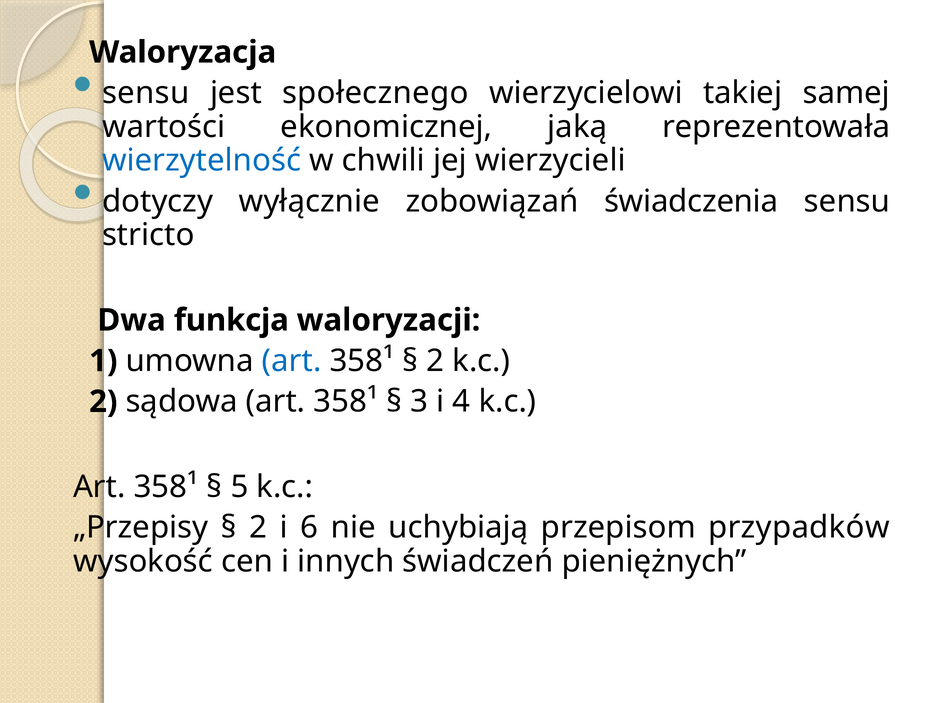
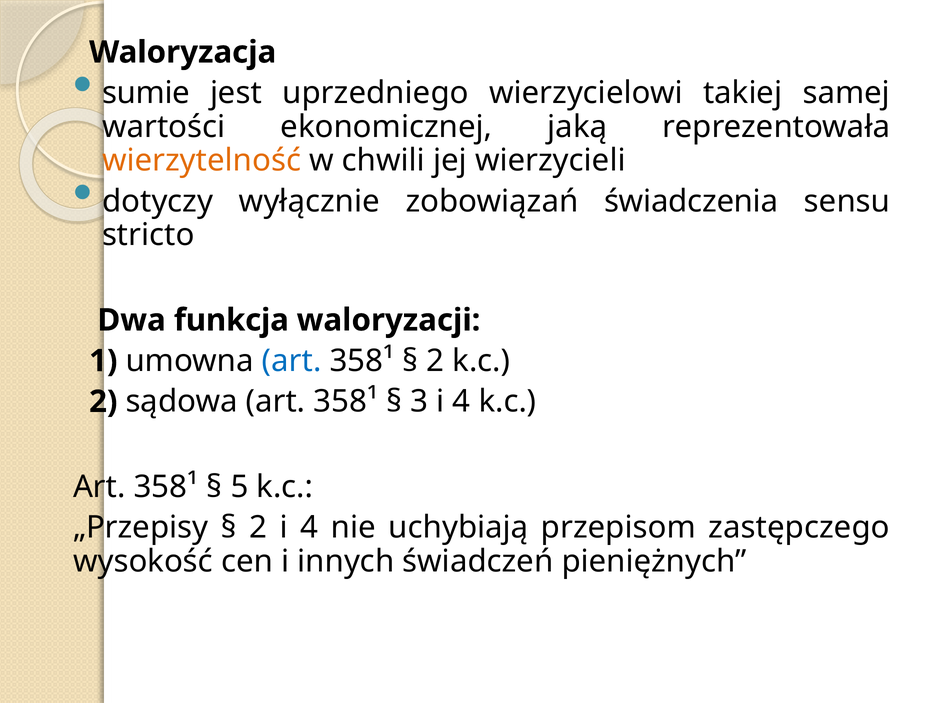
sensu at (146, 93): sensu -> sumie
społecznego: społecznego -> uprzedniego
wierzytelność colour: blue -> orange
2 i 6: 6 -> 4
przypadków: przypadków -> zastępczego
